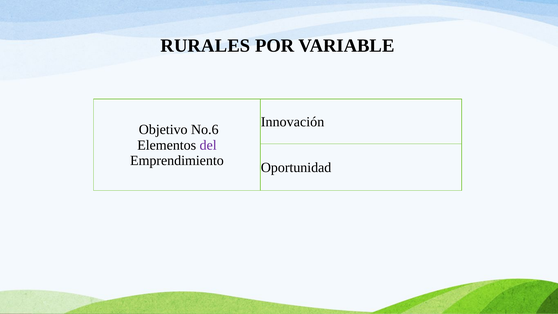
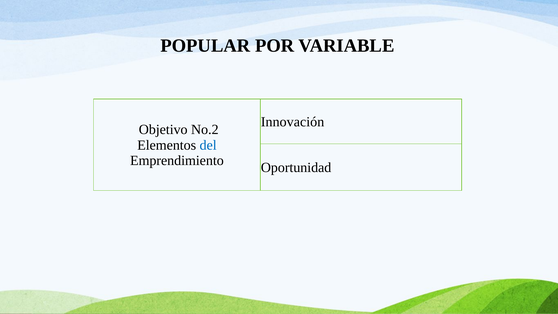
RURALES: RURALES -> POPULAR
No.6: No.6 -> No.2
del colour: purple -> blue
